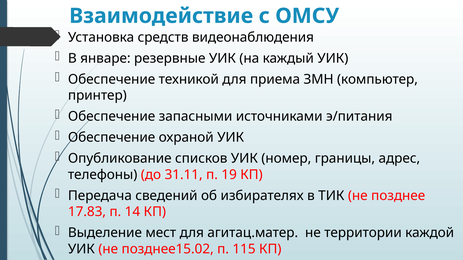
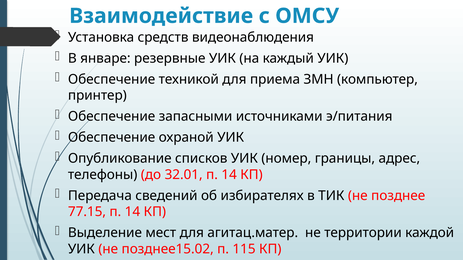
31.11: 31.11 -> 32.01
19 at (229, 175): 19 -> 14
17.83: 17.83 -> 77.15
